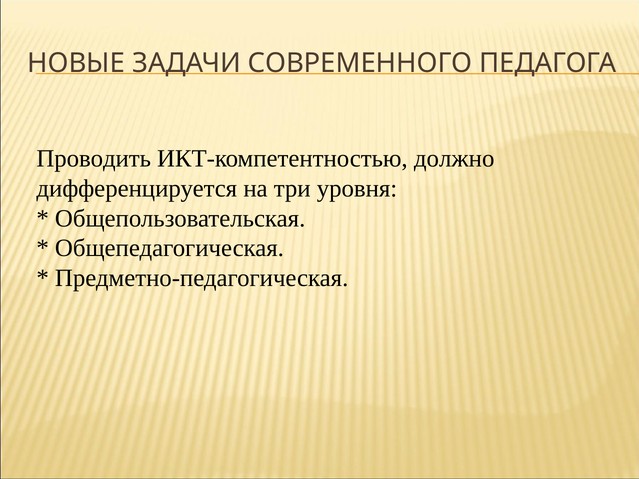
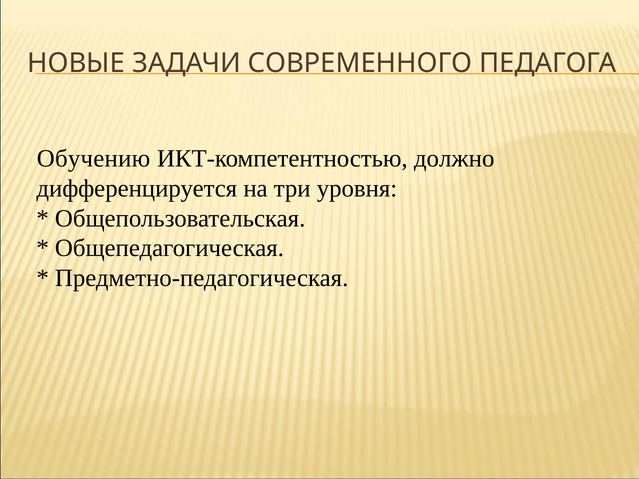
Проводить: Проводить -> Обучению
